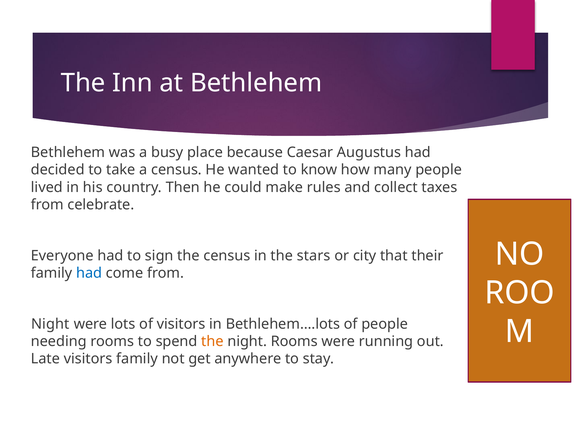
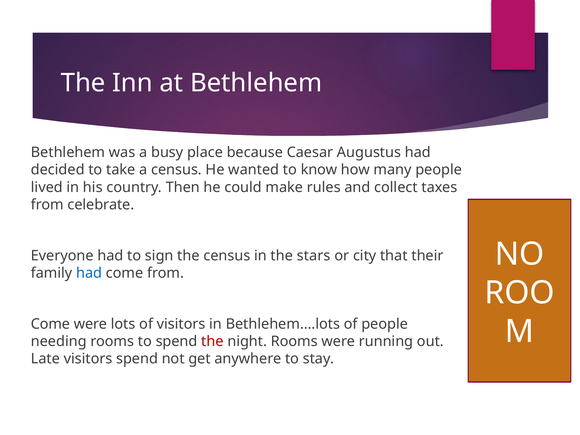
Night at (50, 324): Night -> Come
the at (212, 341) colour: orange -> red
visitors family: family -> spend
